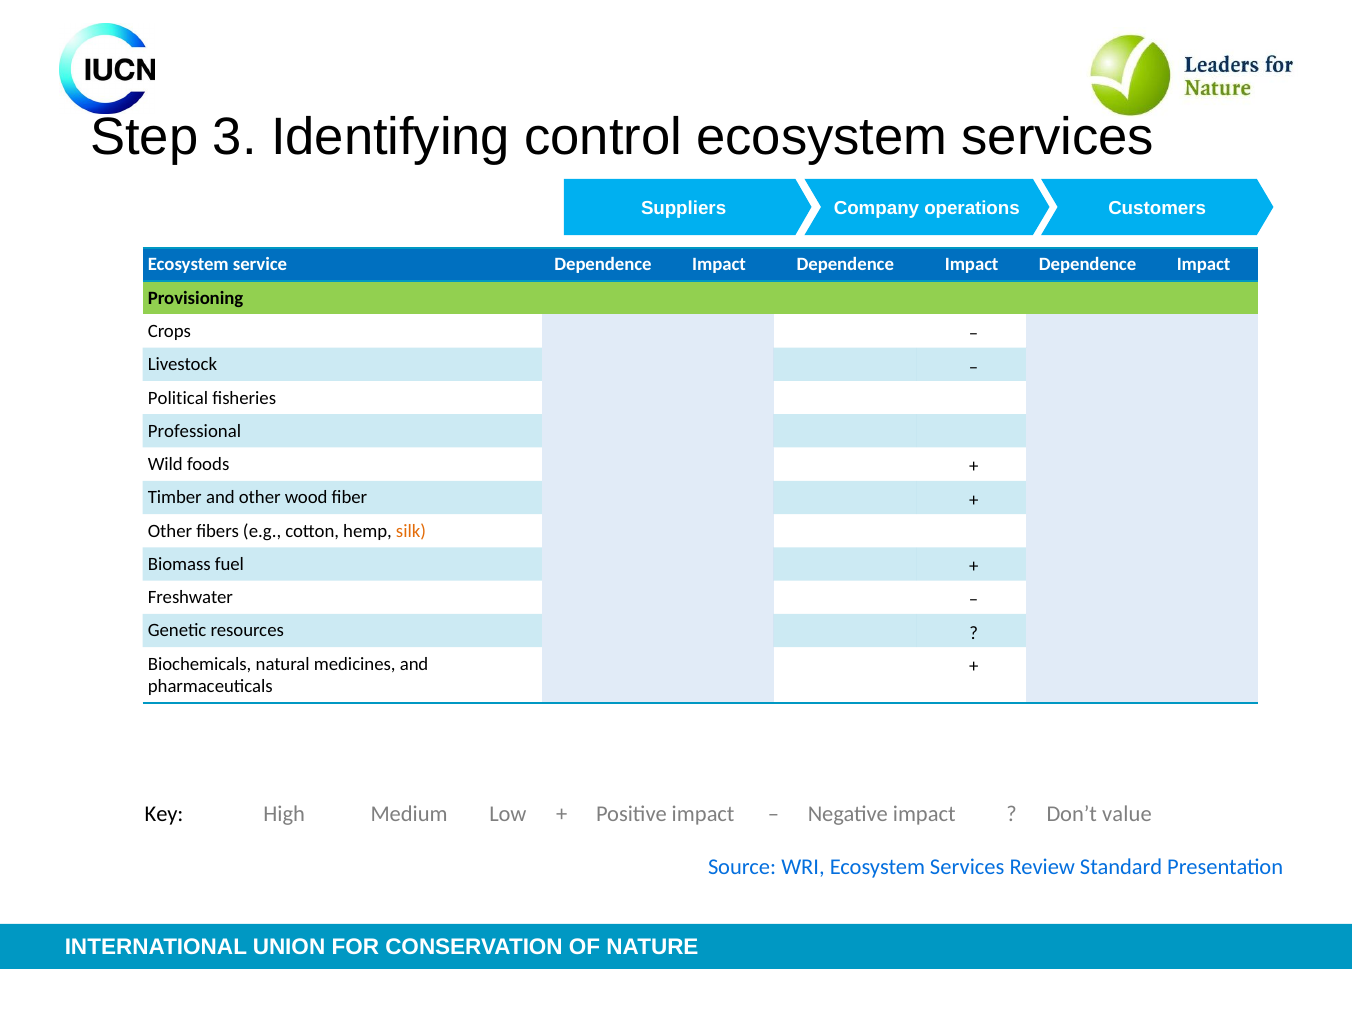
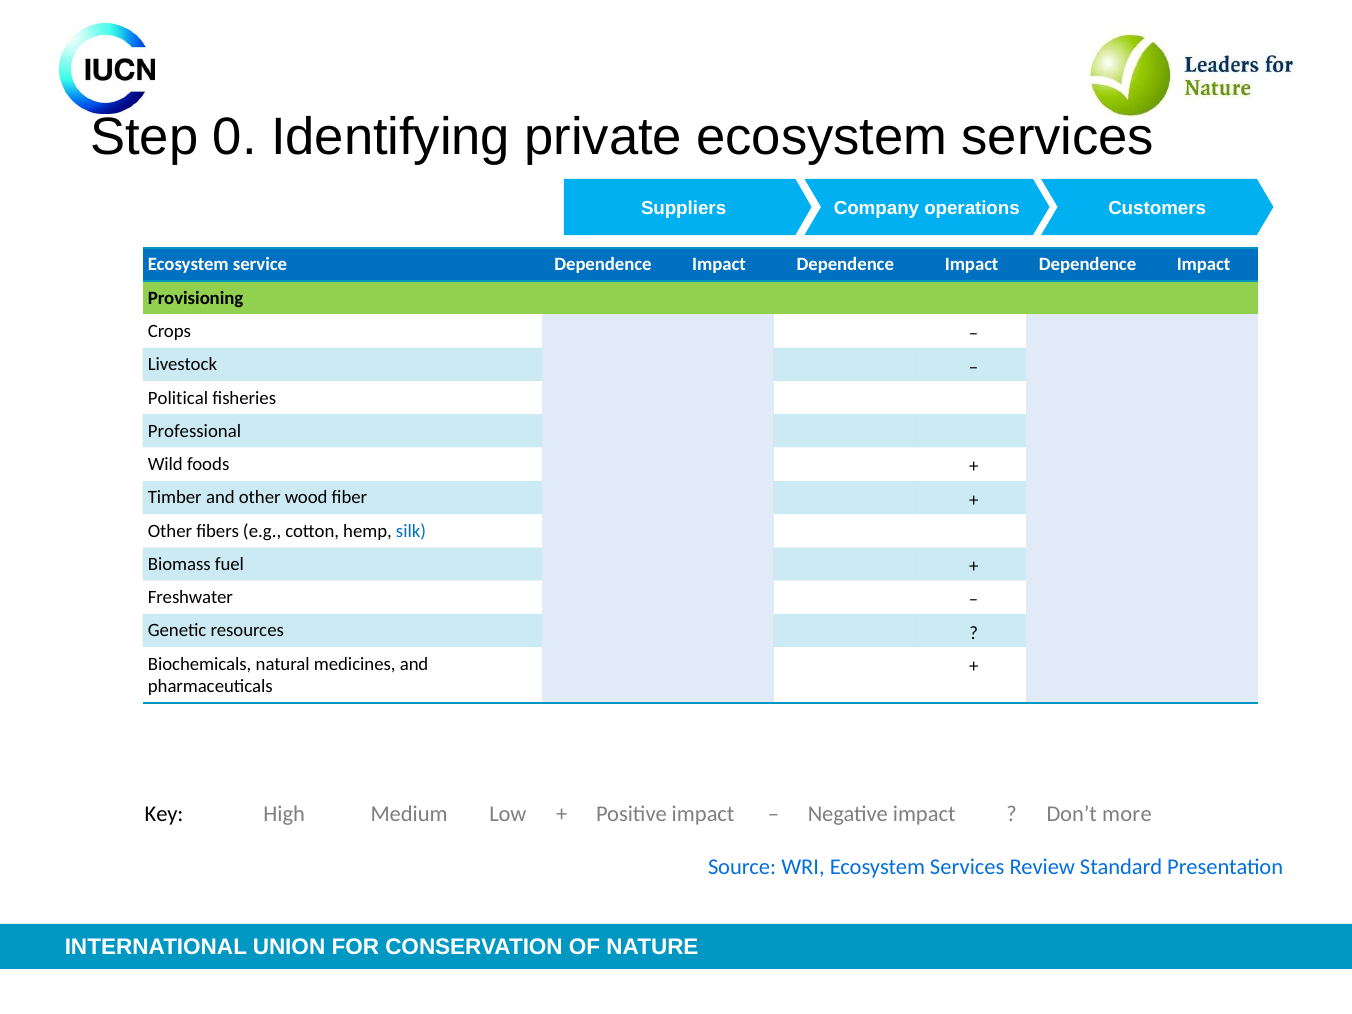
3: 3 -> 0
control: control -> private
silk colour: orange -> blue
value: value -> more
